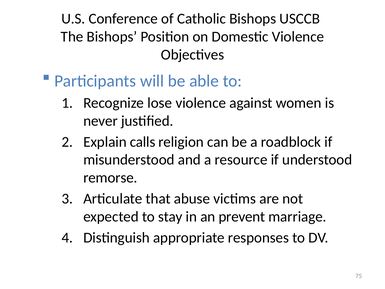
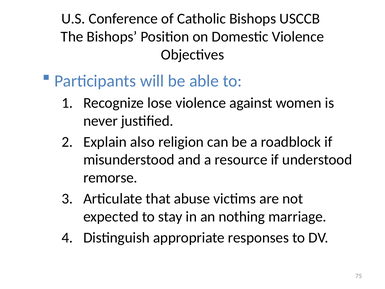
calls: calls -> also
prevent: prevent -> nothing
